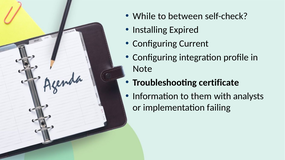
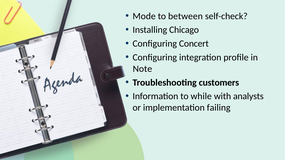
While: While -> Mode
Expired: Expired -> Chicago
Current: Current -> Concert
certificate: certificate -> customers
them: them -> while
